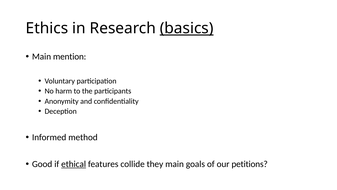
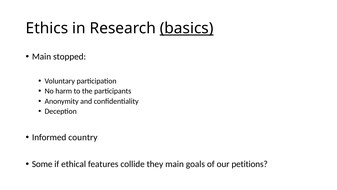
mention: mention -> stopped
method: method -> country
Good: Good -> Some
ethical underline: present -> none
